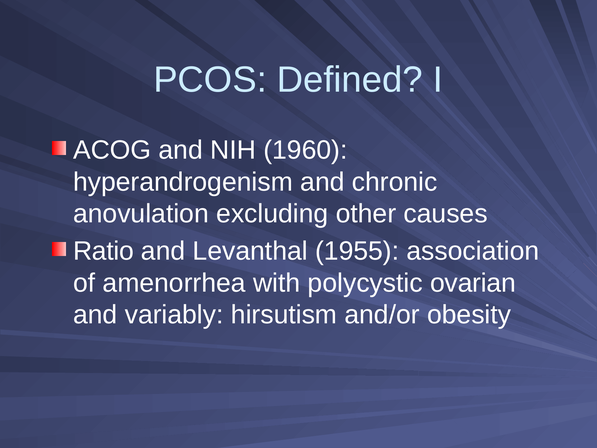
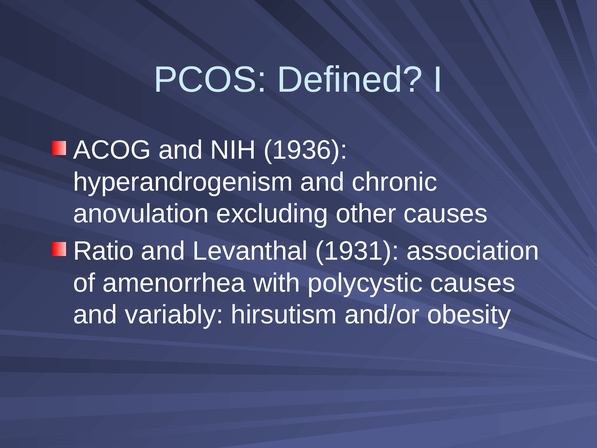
1960: 1960 -> 1936
1955: 1955 -> 1931
polycystic ovarian: ovarian -> causes
